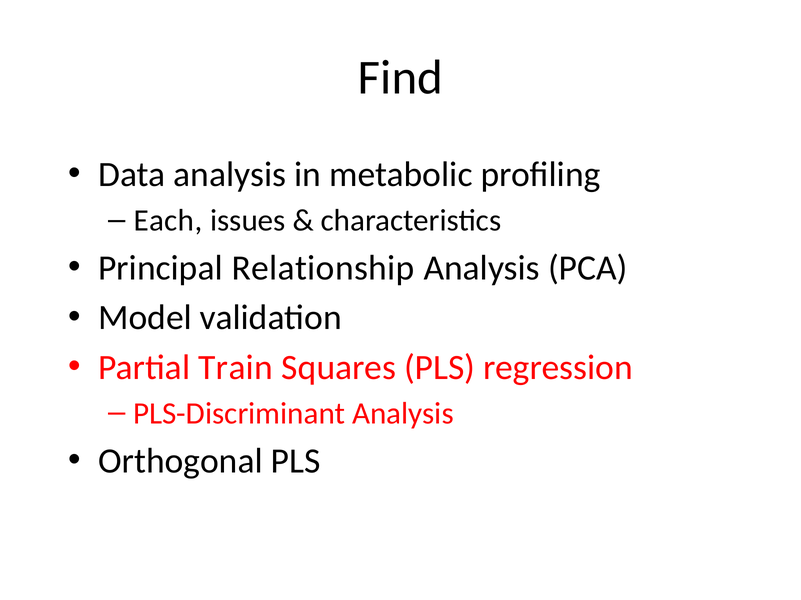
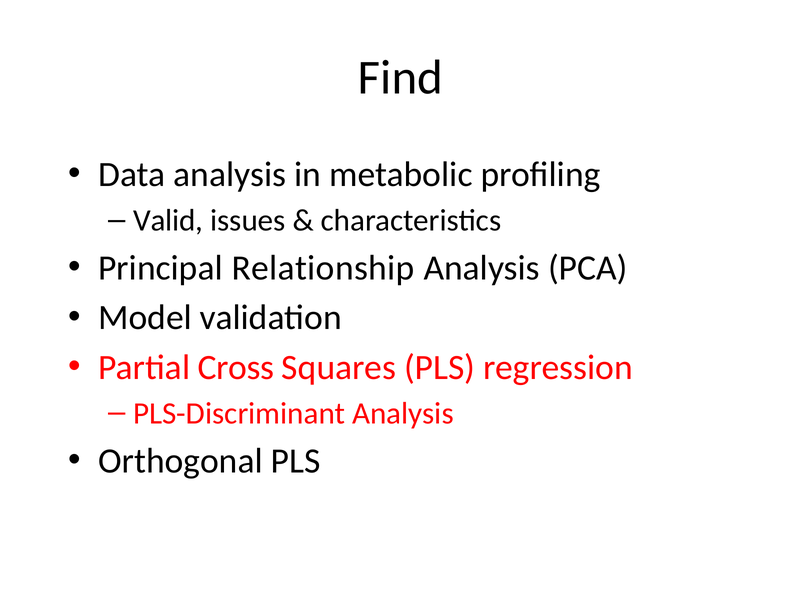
Each: Each -> Valid
Train: Train -> Cross
